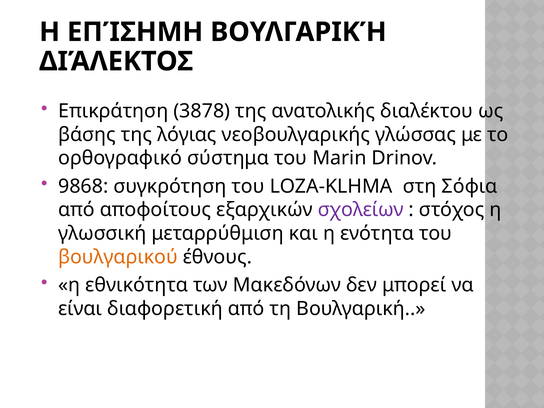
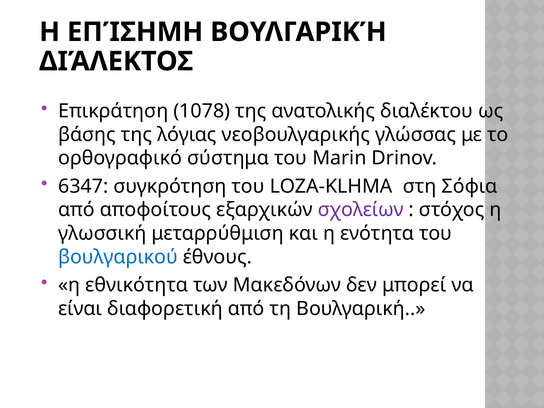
3878: 3878 -> 1078
9868: 9868 -> 6347
βουλγαρικού colour: orange -> blue
